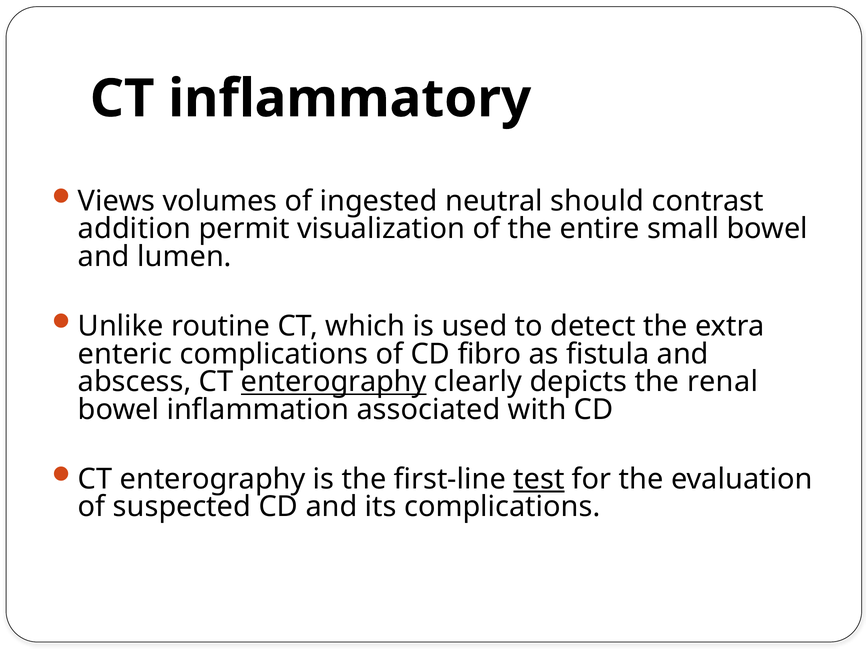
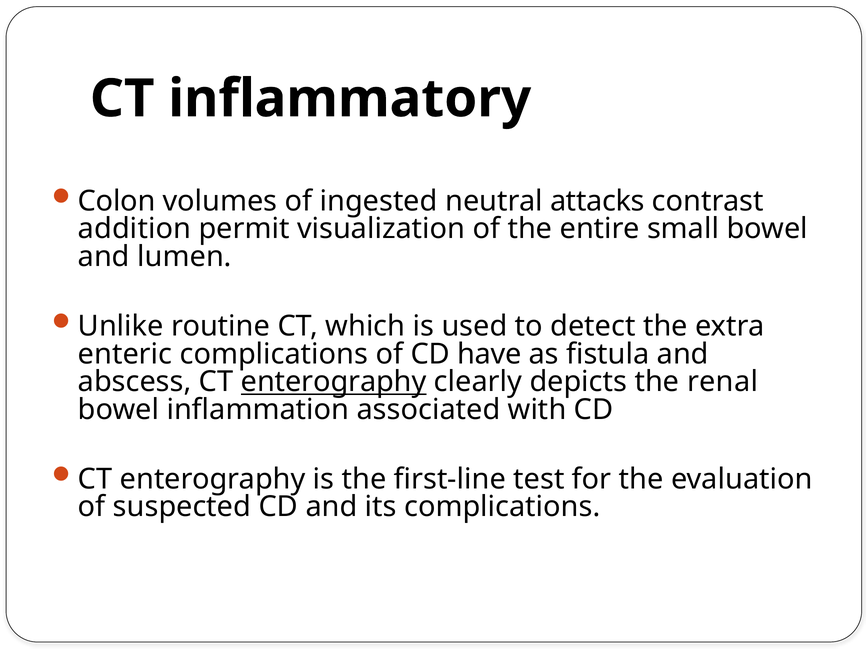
Views: Views -> Colon
should: should -> attacks
fibro: fibro -> have
test underline: present -> none
